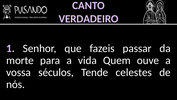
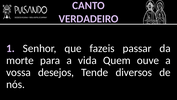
séculos: séculos -> desejos
celestes: celestes -> diversos
